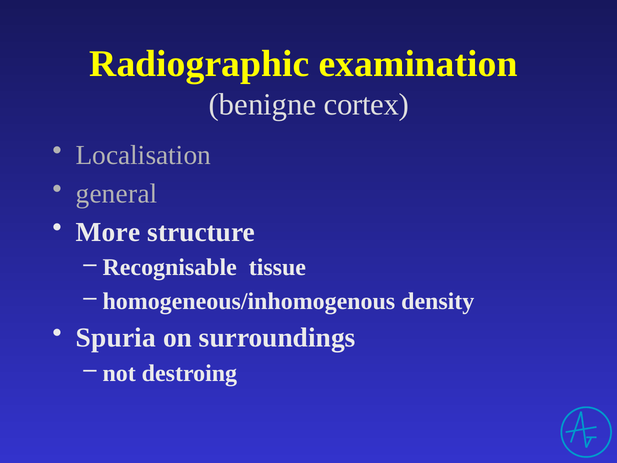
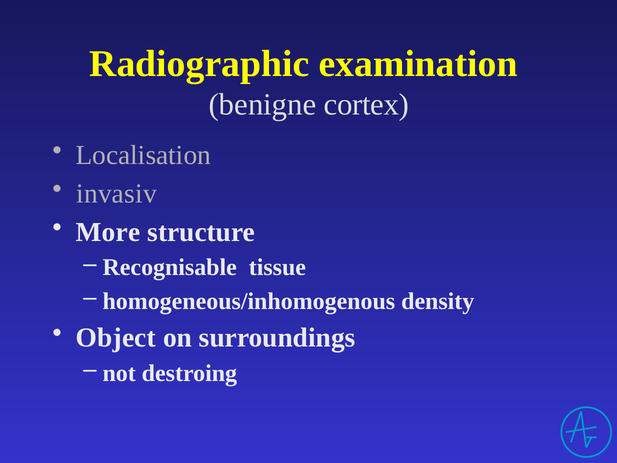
general: general -> invasiv
Spuria: Spuria -> Object
